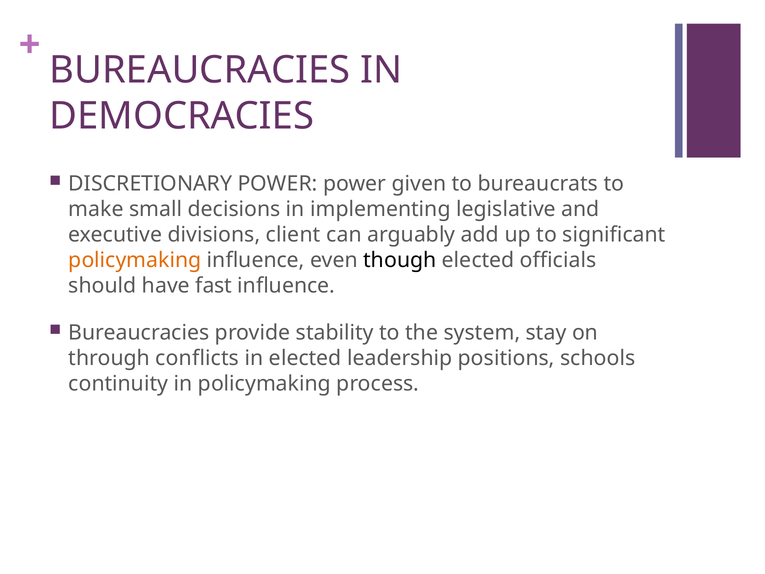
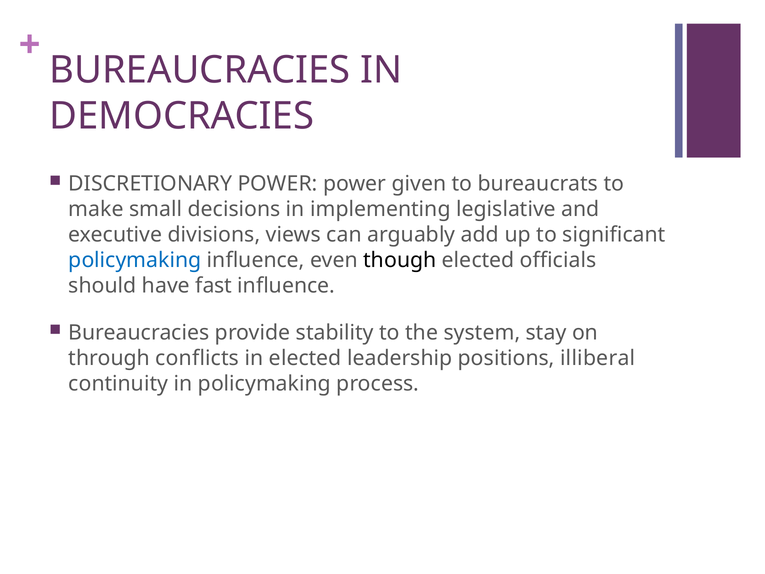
client: client -> views
policymaking at (135, 260) colour: orange -> blue
schools: schools -> illiberal
